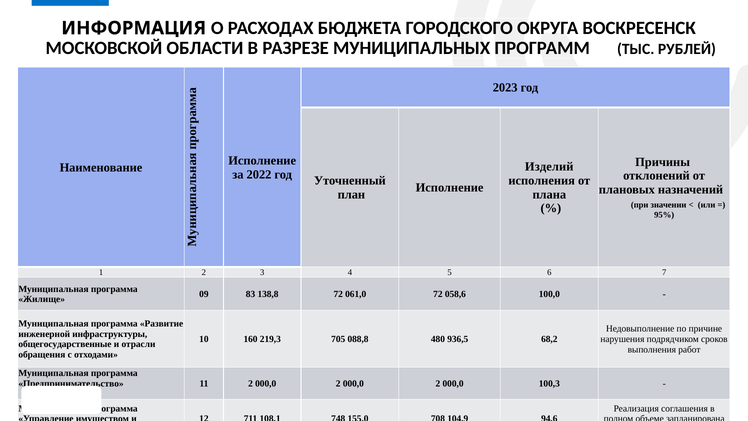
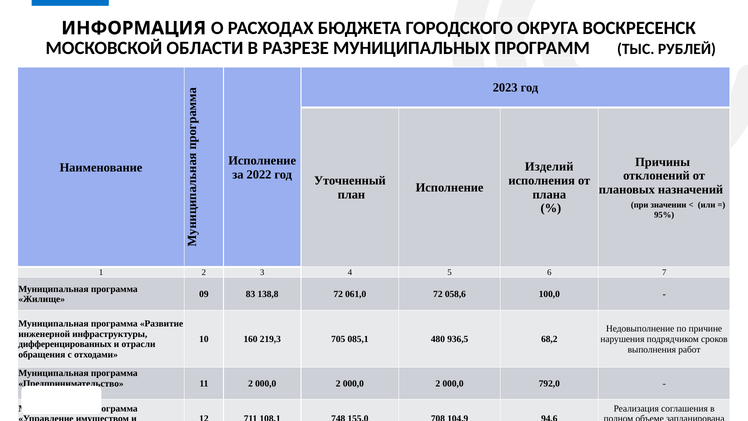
088,8: 088,8 -> 085,1
общегосударственные: общегосударственные -> дифференцированных
100,3: 100,3 -> 792,0
